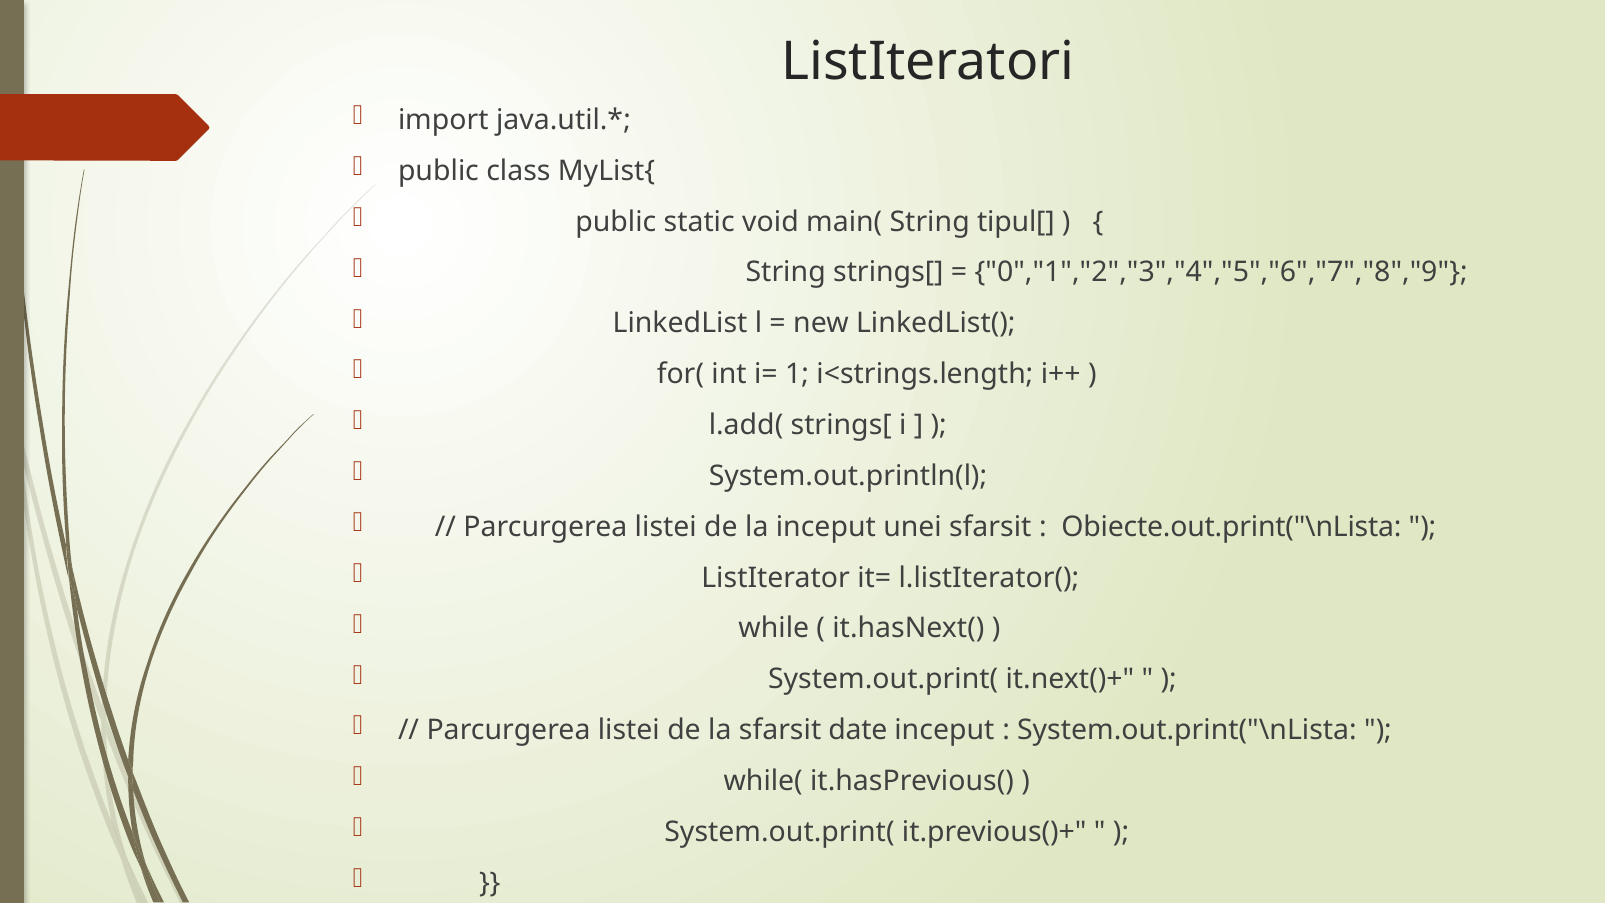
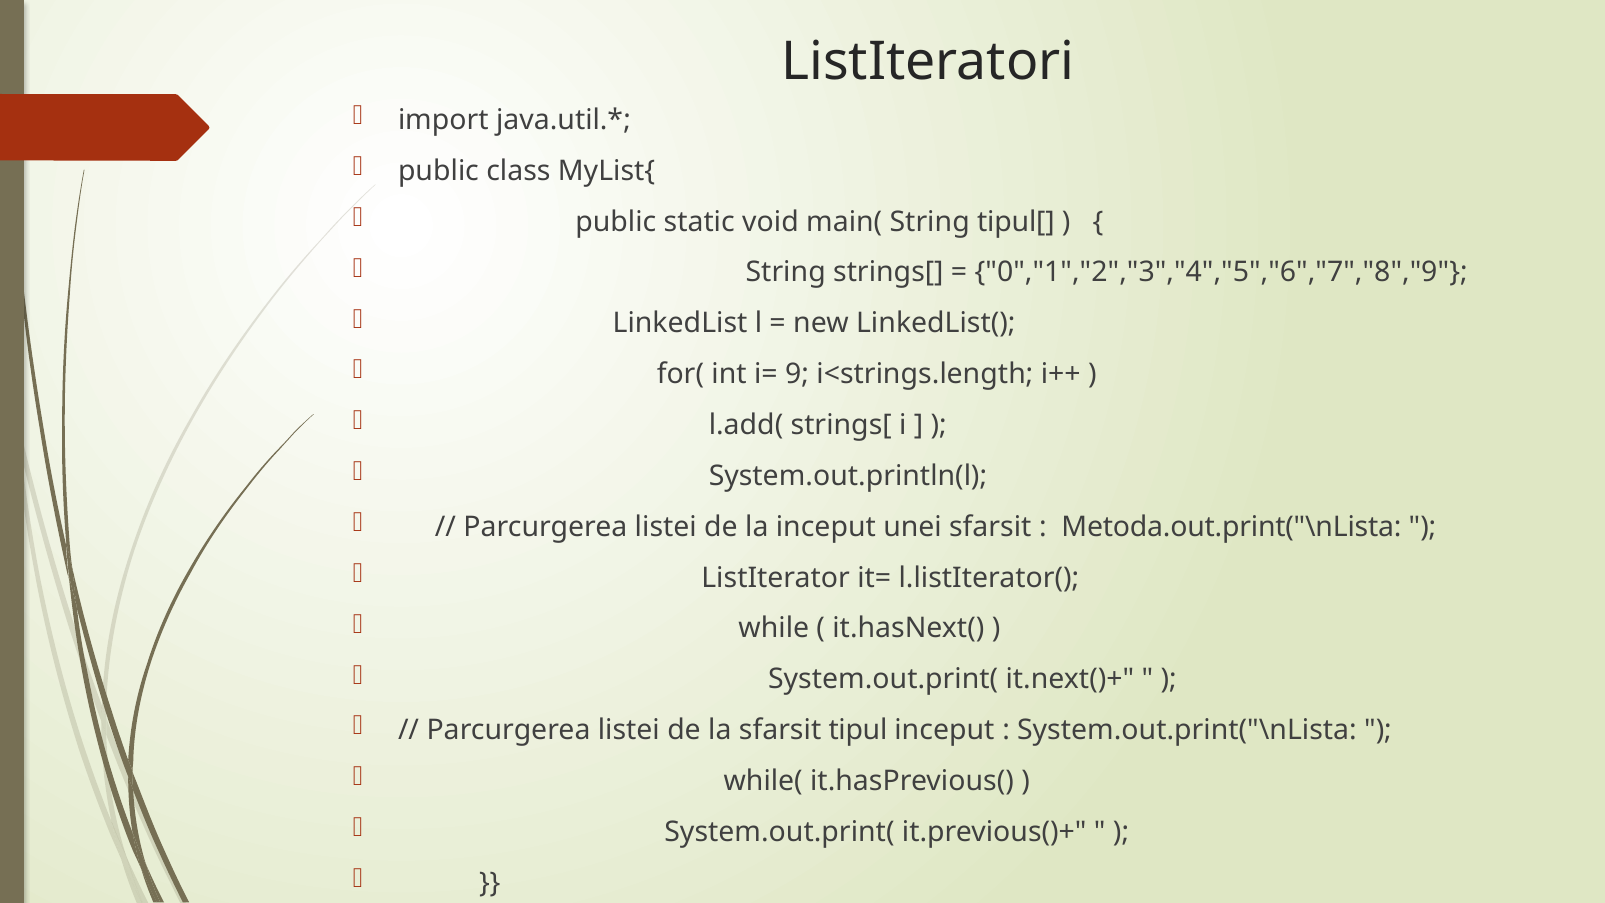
1: 1 -> 9
Obiecte.out.print("\nLista: Obiecte.out.print("\nLista -> Metoda.out.print("\nLista
date: date -> tipul
